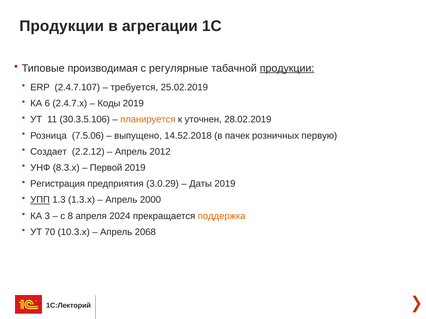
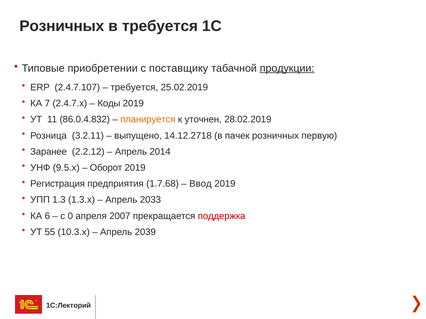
Продукции at (62, 26): Продукции -> Розничных
в агрегации: агрегации -> требуется
производимая: производимая -> приобретении
регулярные: регулярные -> поставщику
6: 6 -> 7
30.3.5.106: 30.3.5.106 -> 86.0.4.832
7.5.06: 7.5.06 -> 3.2.11
14.52.2018: 14.52.2018 -> 14.12.2718
Создает: Создает -> Заранее
2012: 2012 -> 2014
8.3.x: 8.3.x -> 9.5.x
Первой: Первой -> Оборот
3.0.29: 3.0.29 -> 1.7.68
Даты: Даты -> Ввод
УПП underline: present -> none
2000: 2000 -> 2033
3: 3 -> 6
8: 8 -> 0
2024: 2024 -> 2007
поддержка colour: orange -> red
70: 70 -> 55
2068: 2068 -> 2039
